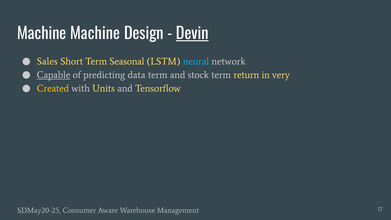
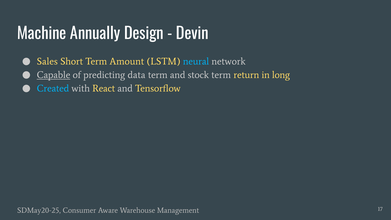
Machine Machine: Machine -> Annually
Devin underline: present -> none
Seasonal: Seasonal -> Amount
very: very -> long
Created colour: yellow -> light blue
Units: Units -> React
